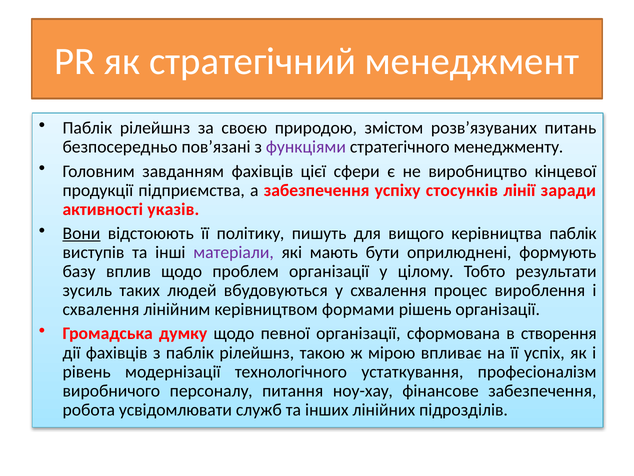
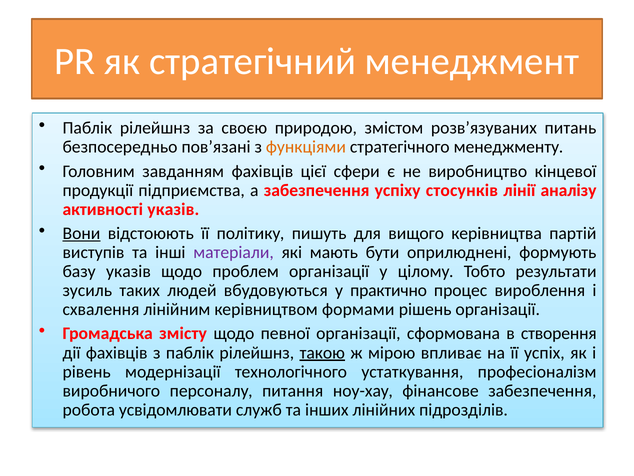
функціями colour: purple -> orange
заради: заради -> аналізу
керівництва паблік: паблік -> партій
базу вплив: вплив -> указів
у схвалення: схвалення -> практично
думку: думку -> змісту
такою underline: none -> present
